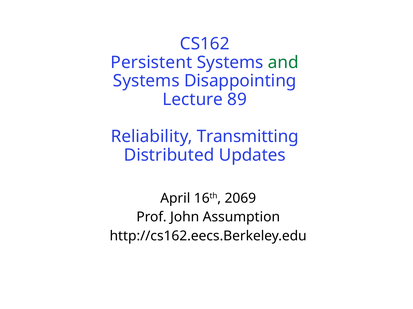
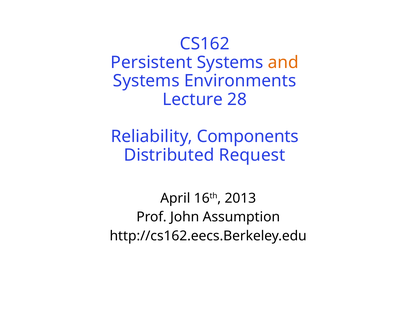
and colour: green -> orange
Disappointing: Disappointing -> Environments
89: 89 -> 28
Transmitting: Transmitting -> Components
Updates: Updates -> Request
2069: 2069 -> 2013
